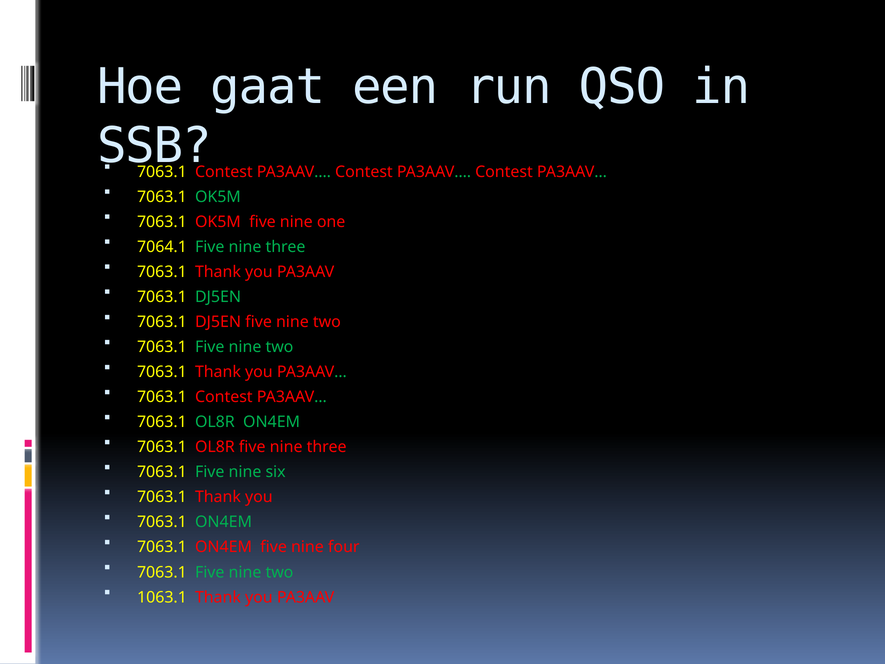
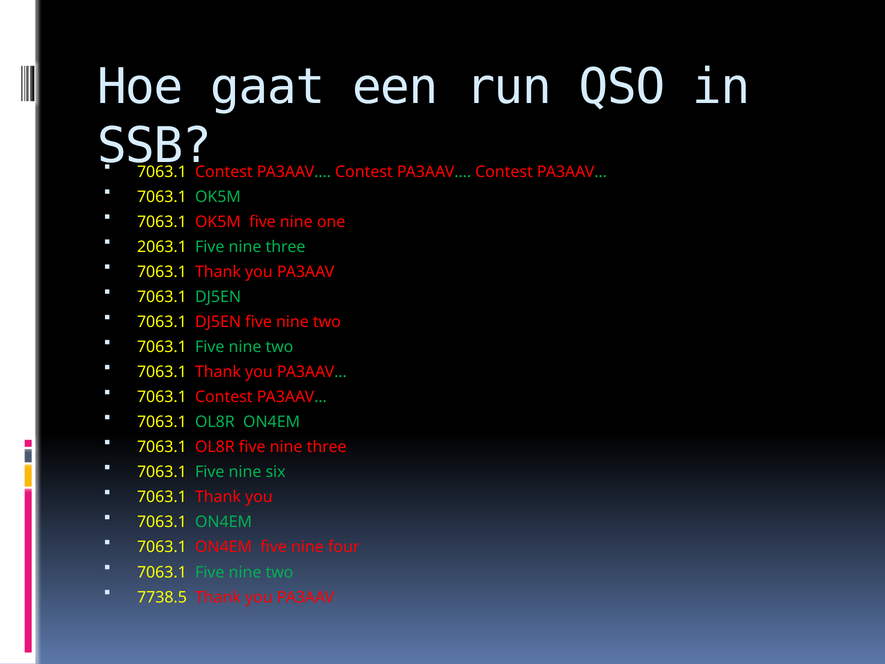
7064.1: 7064.1 -> 2063.1
1063.1: 1063.1 -> 7738.5
